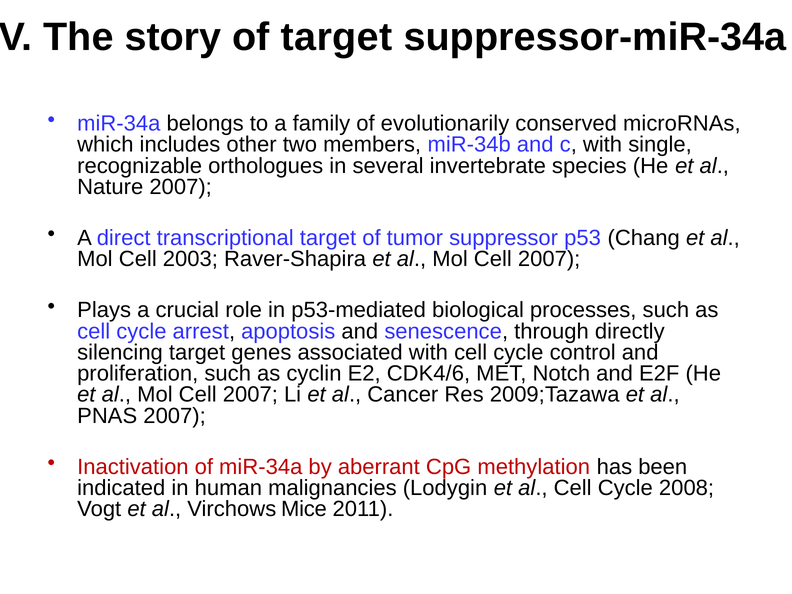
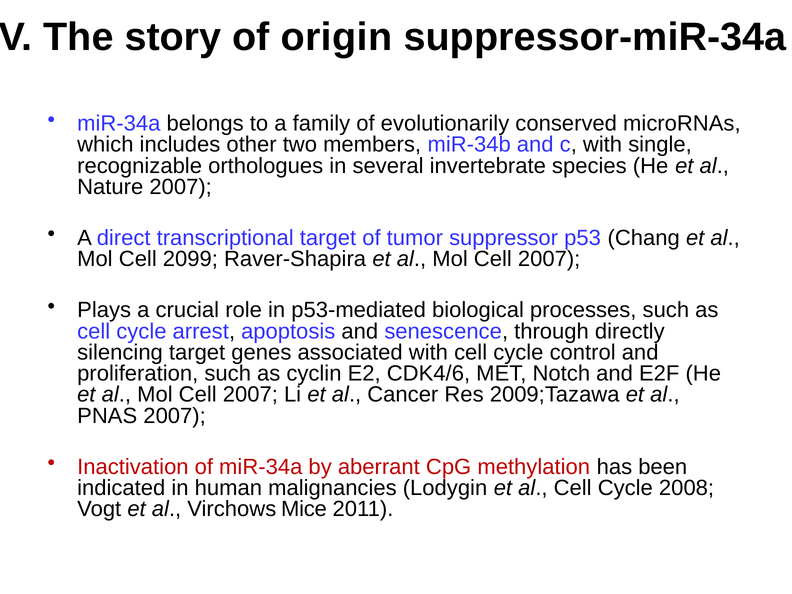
of target: target -> origin
2003: 2003 -> 2099
